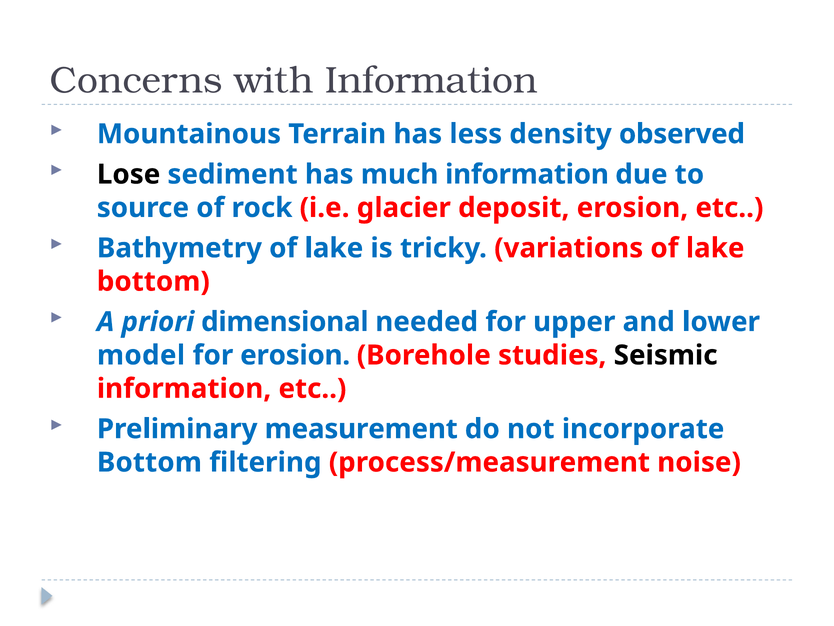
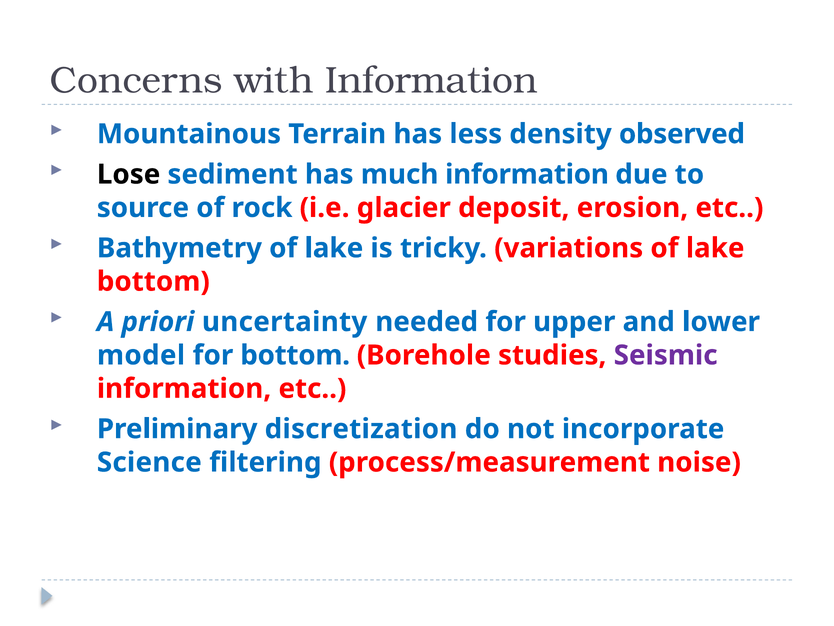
dimensional: dimensional -> uncertainty
for erosion: erosion -> bottom
Seismic colour: black -> purple
measurement: measurement -> discretization
Bottom at (149, 462): Bottom -> Science
